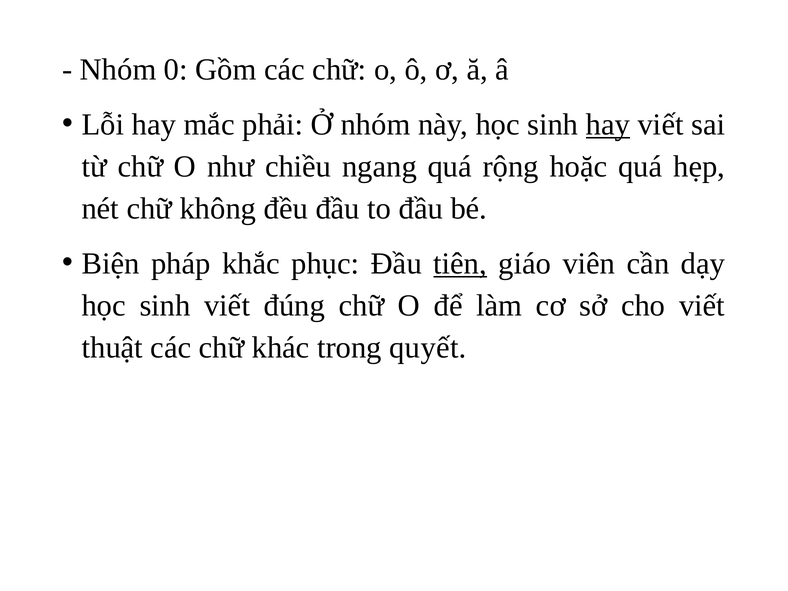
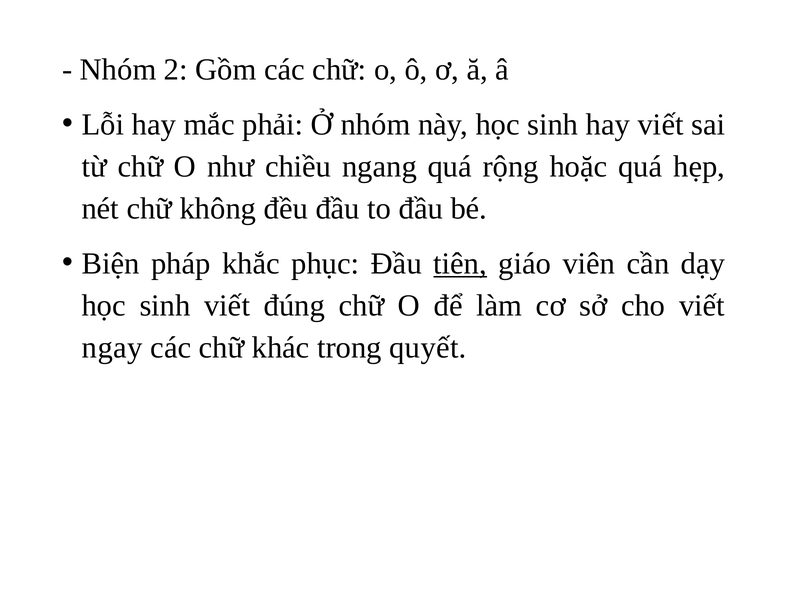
0: 0 -> 2
hay at (608, 125) underline: present -> none
thuật: thuật -> ngay
